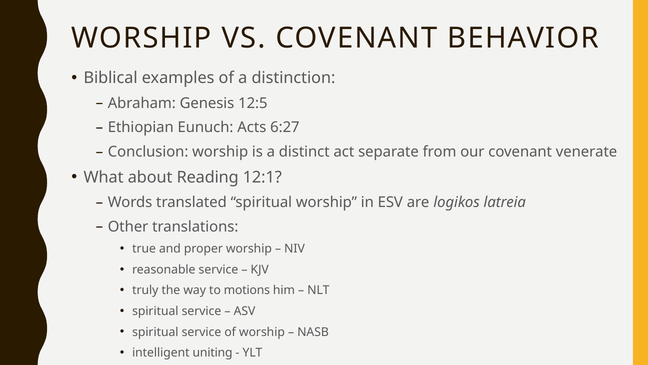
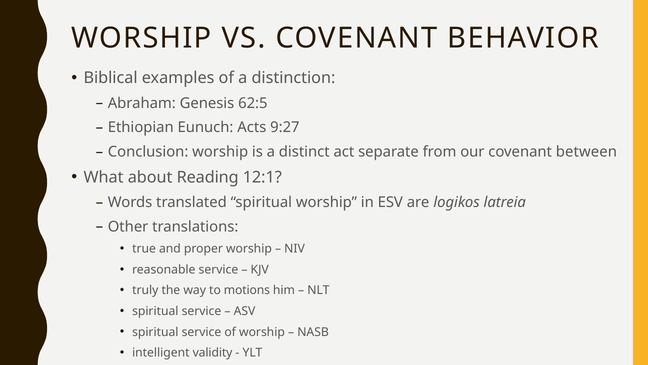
12:5: 12:5 -> 62:5
6:27: 6:27 -> 9:27
venerate: venerate -> between
uniting: uniting -> validity
